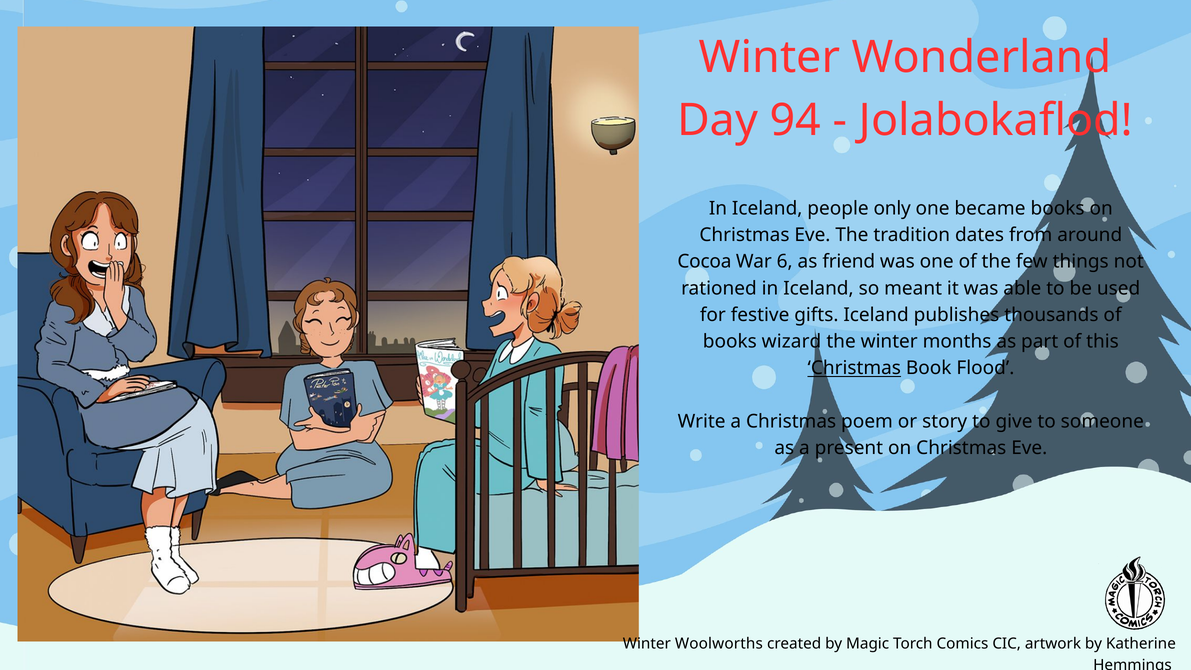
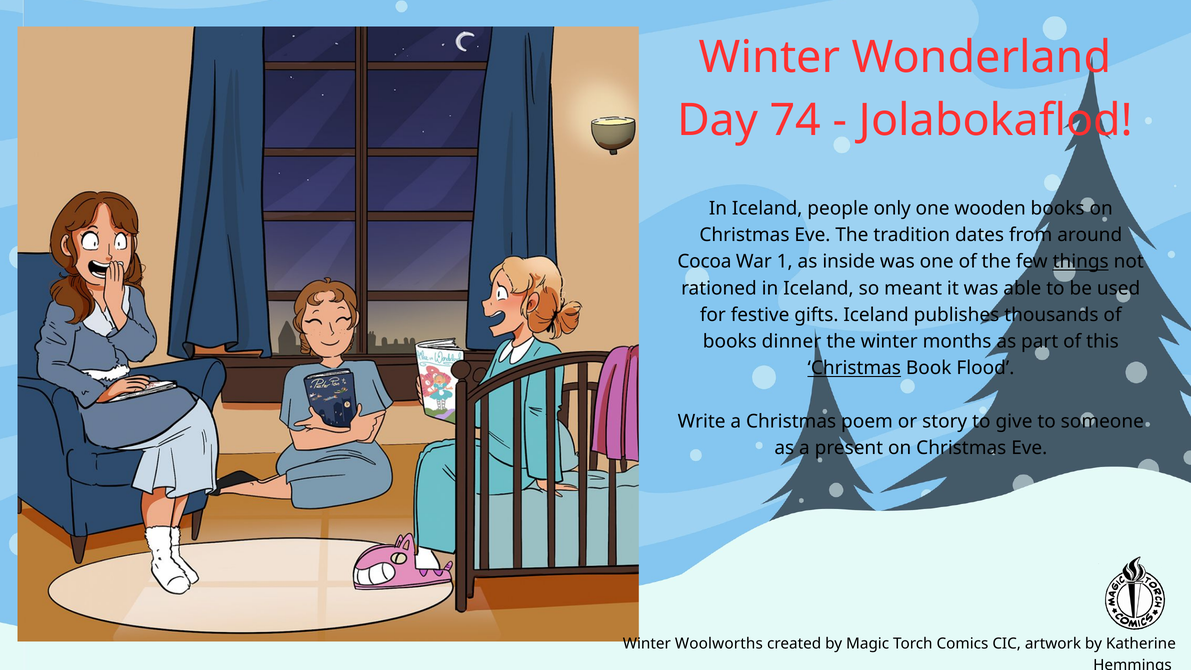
94: 94 -> 74
became: became -> wooden
6: 6 -> 1
friend: friend -> inside
things underline: none -> present
wizard: wizard -> dinner
